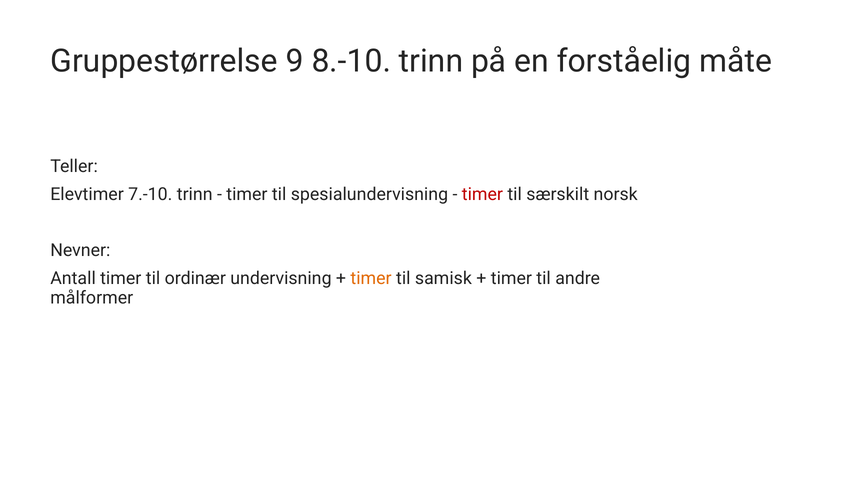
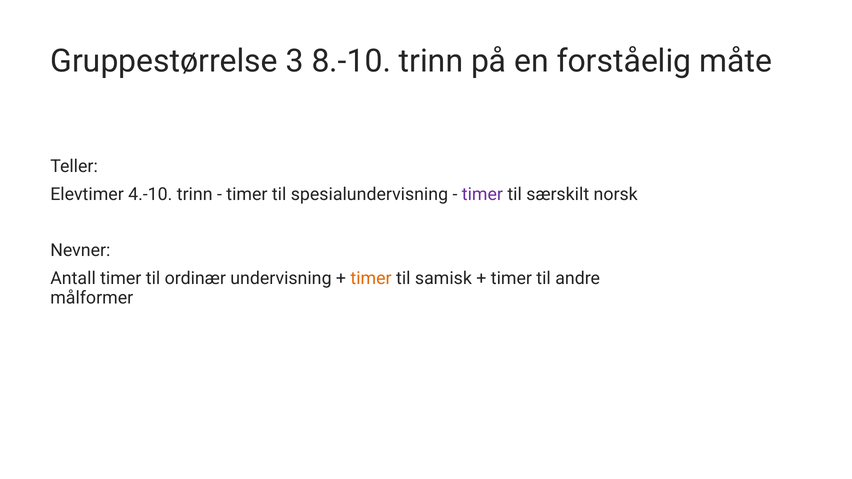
9: 9 -> 3
7.-10: 7.-10 -> 4.-10
timer at (482, 195) colour: red -> purple
